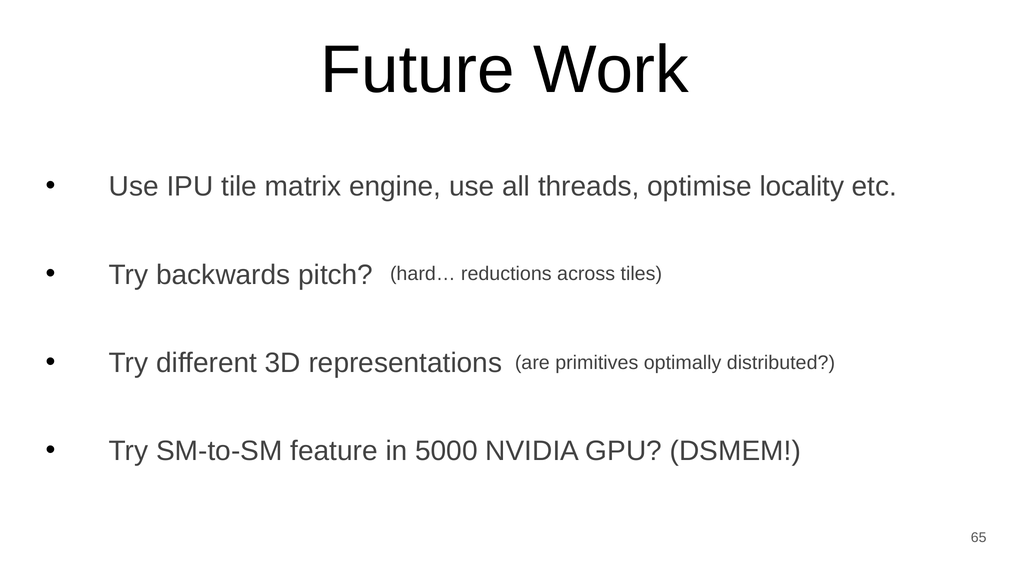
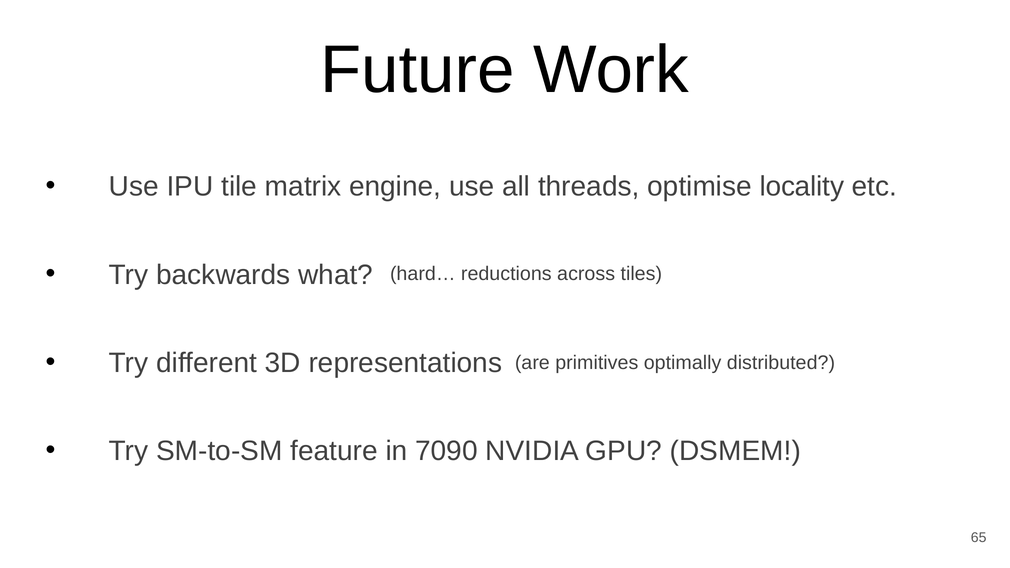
pitch: pitch -> what
5000: 5000 -> 7090
